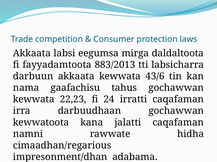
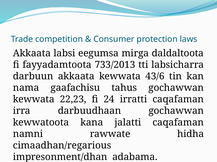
883/2013: 883/2013 -> 733/2013
